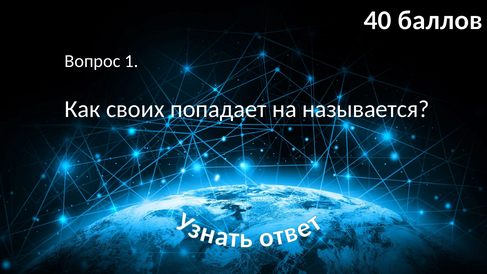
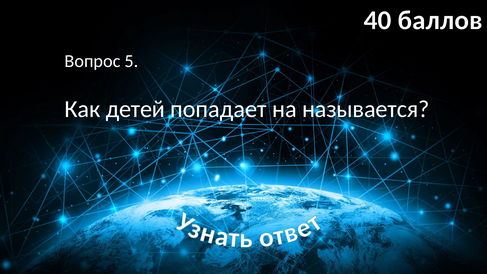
1: 1 -> 5
своих: своих -> детей
